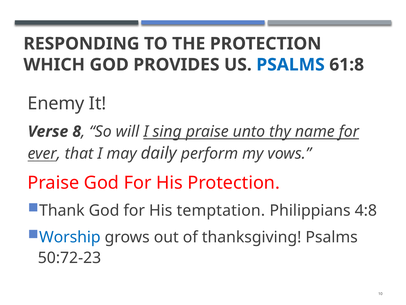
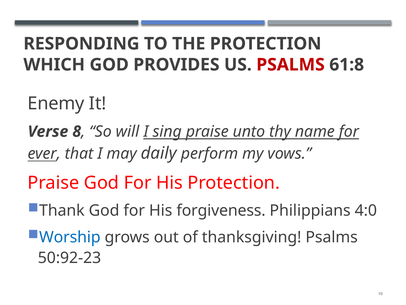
PSALMS at (291, 65) colour: blue -> red
temptation: temptation -> forgiveness
4:8: 4:8 -> 4:0
50:72-23: 50:72-23 -> 50:92-23
